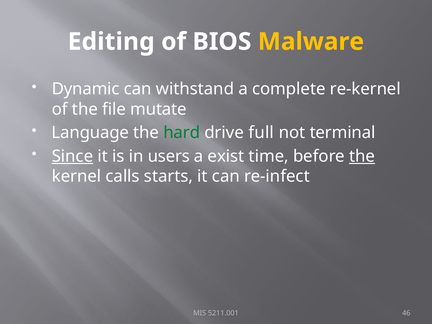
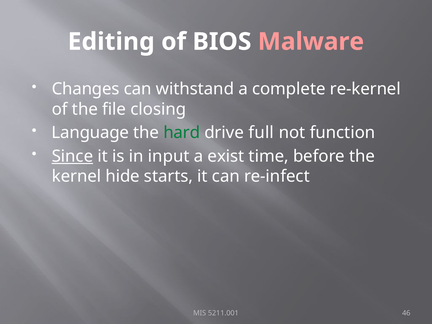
Malware colour: yellow -> pink
Dynamic: Dynamic -> Changes
mutate: mutate -> closing
terminal: terminal -> function
users: users -> input
the at (362, 156) underline: present -> none
calls: calls -> hide
